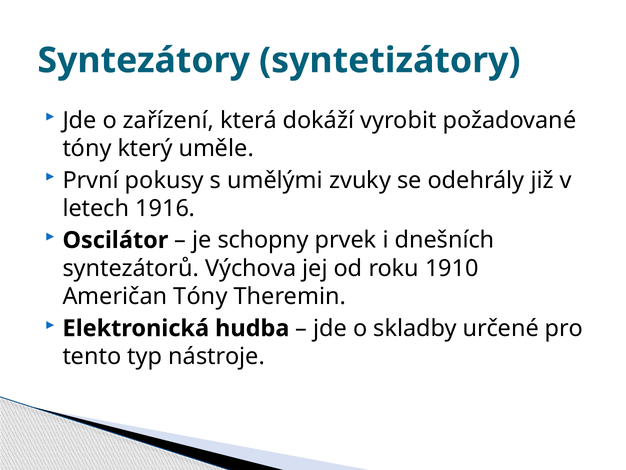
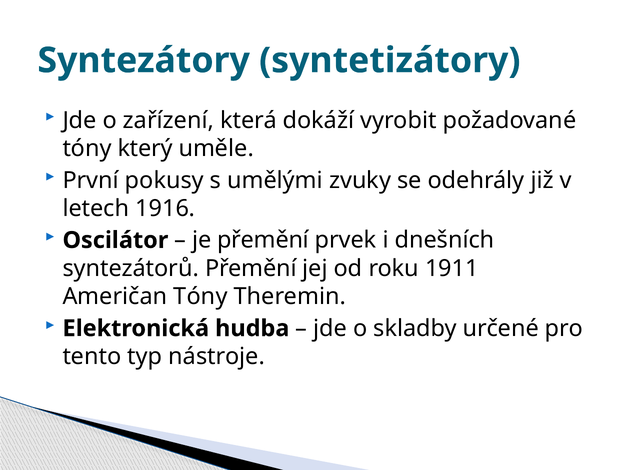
je schopny: schopny -> přemění
syntezátorů Výchova: Výchova -> Přemění
1910: 1910 -> 1911
